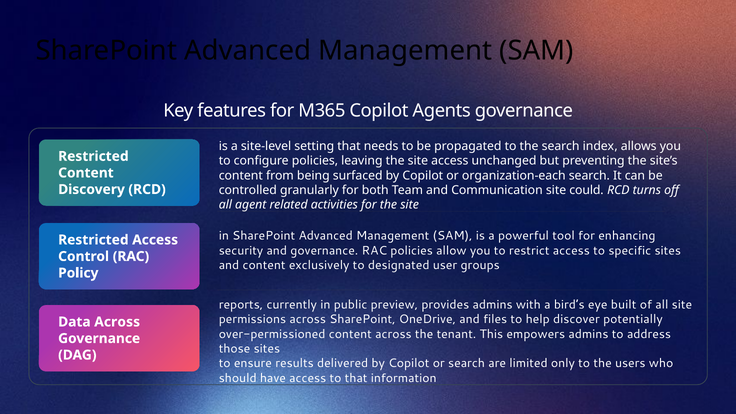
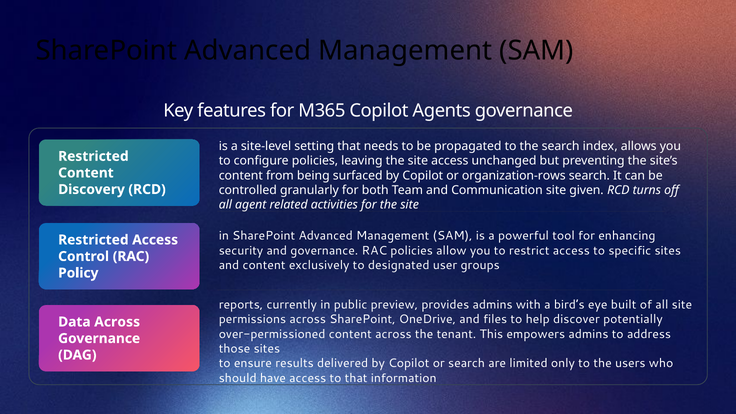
organization-each: organization-each -> organization-rows
could: could -> given
